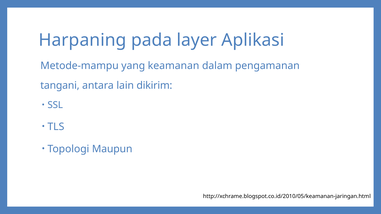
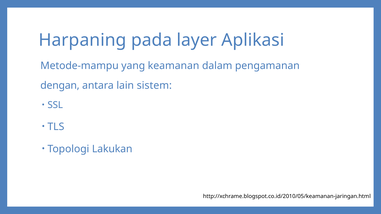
tangani: tangani -> dengan
dikirim: dikirim -> sistem
Maupun: Maupun -> Lakukan
